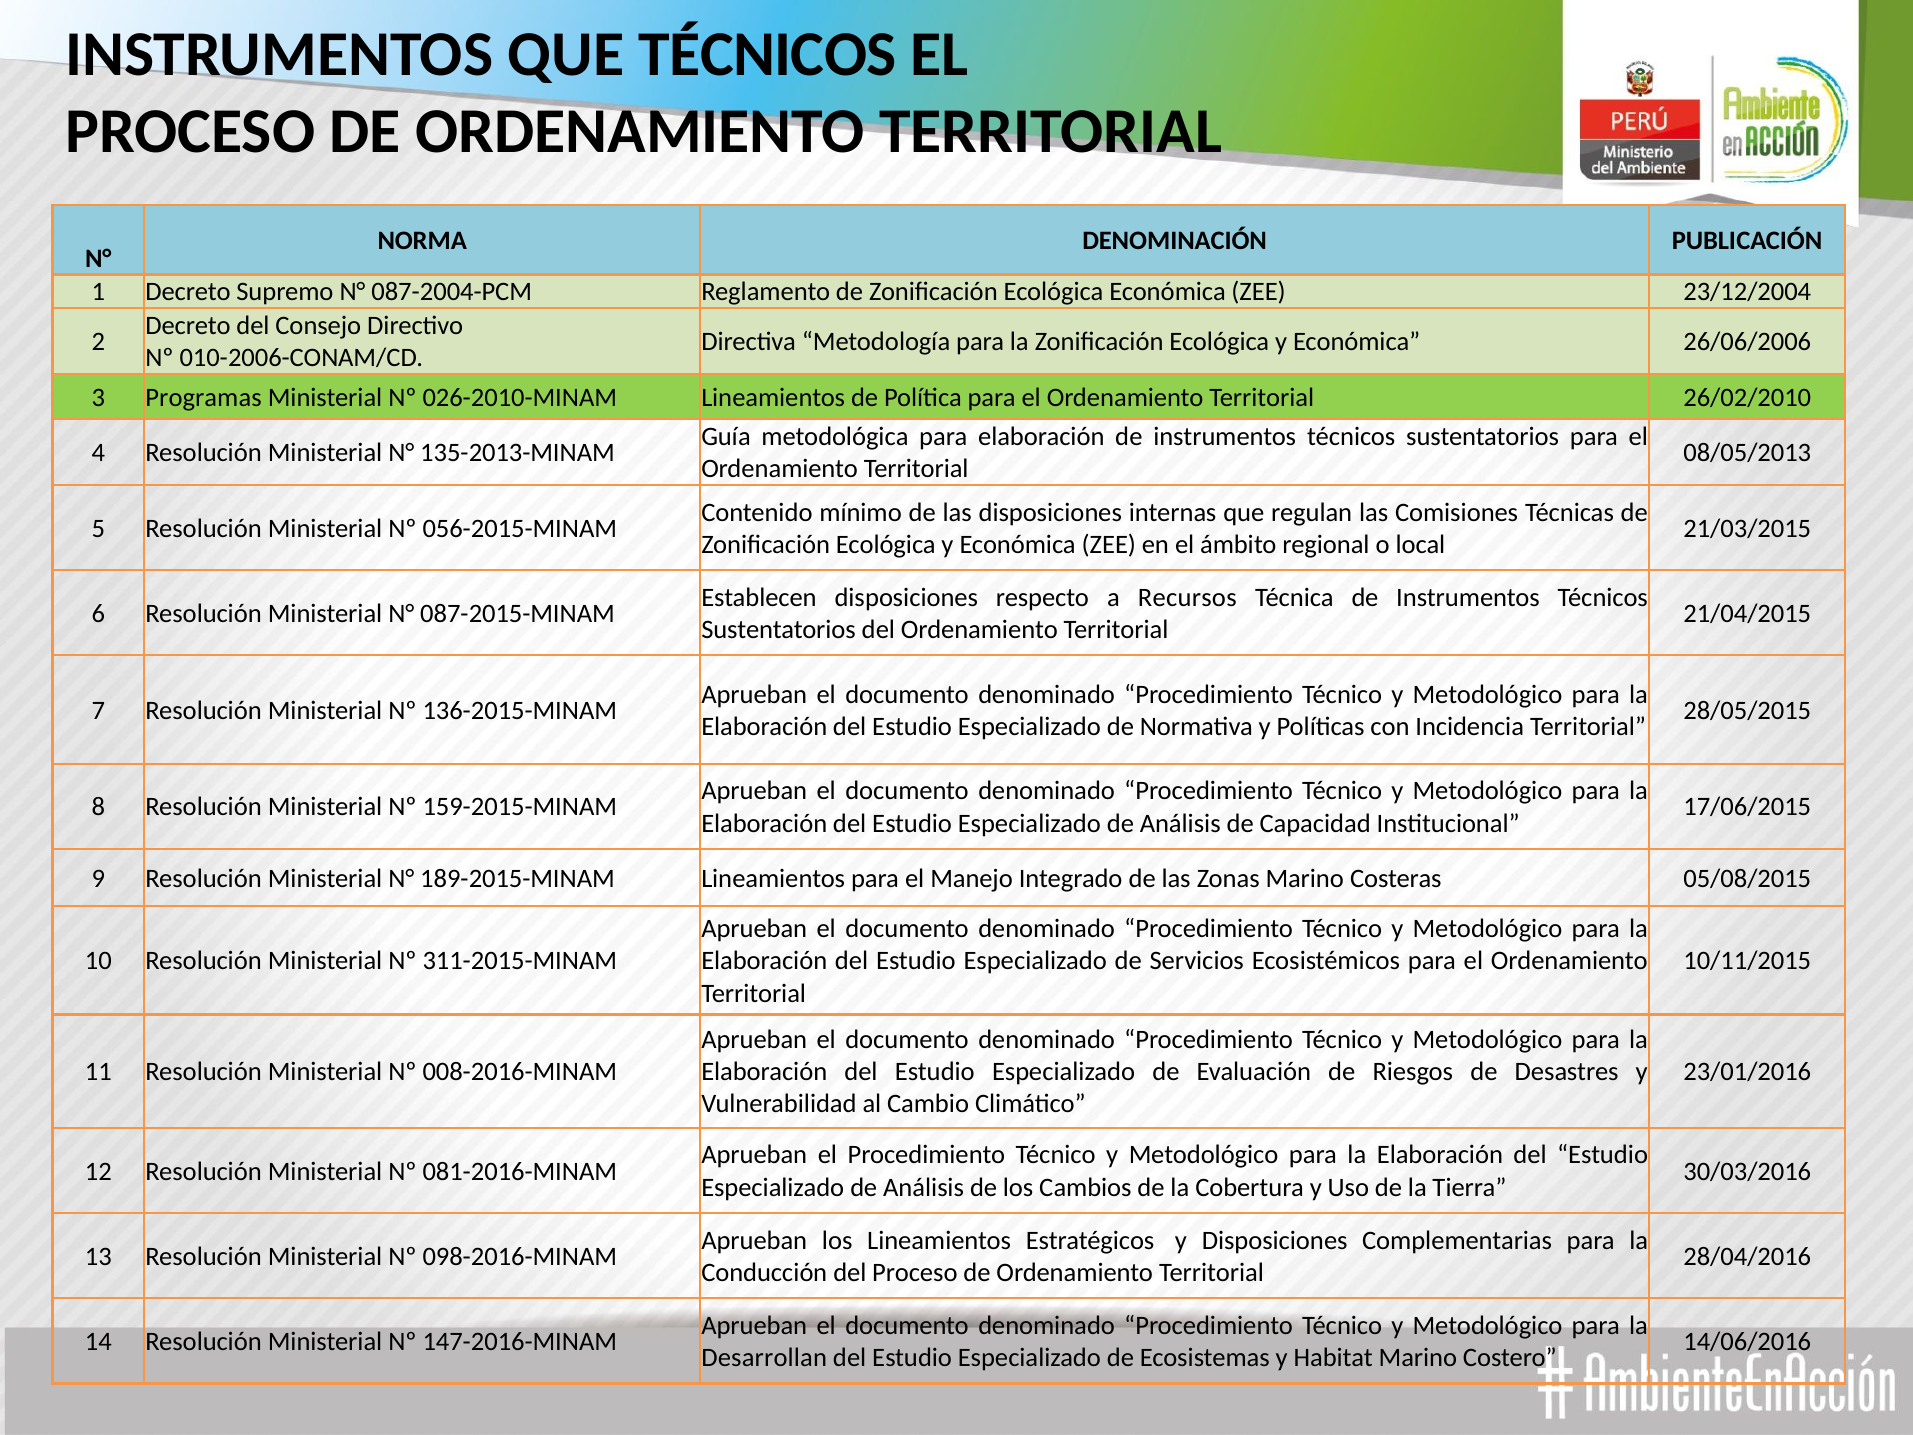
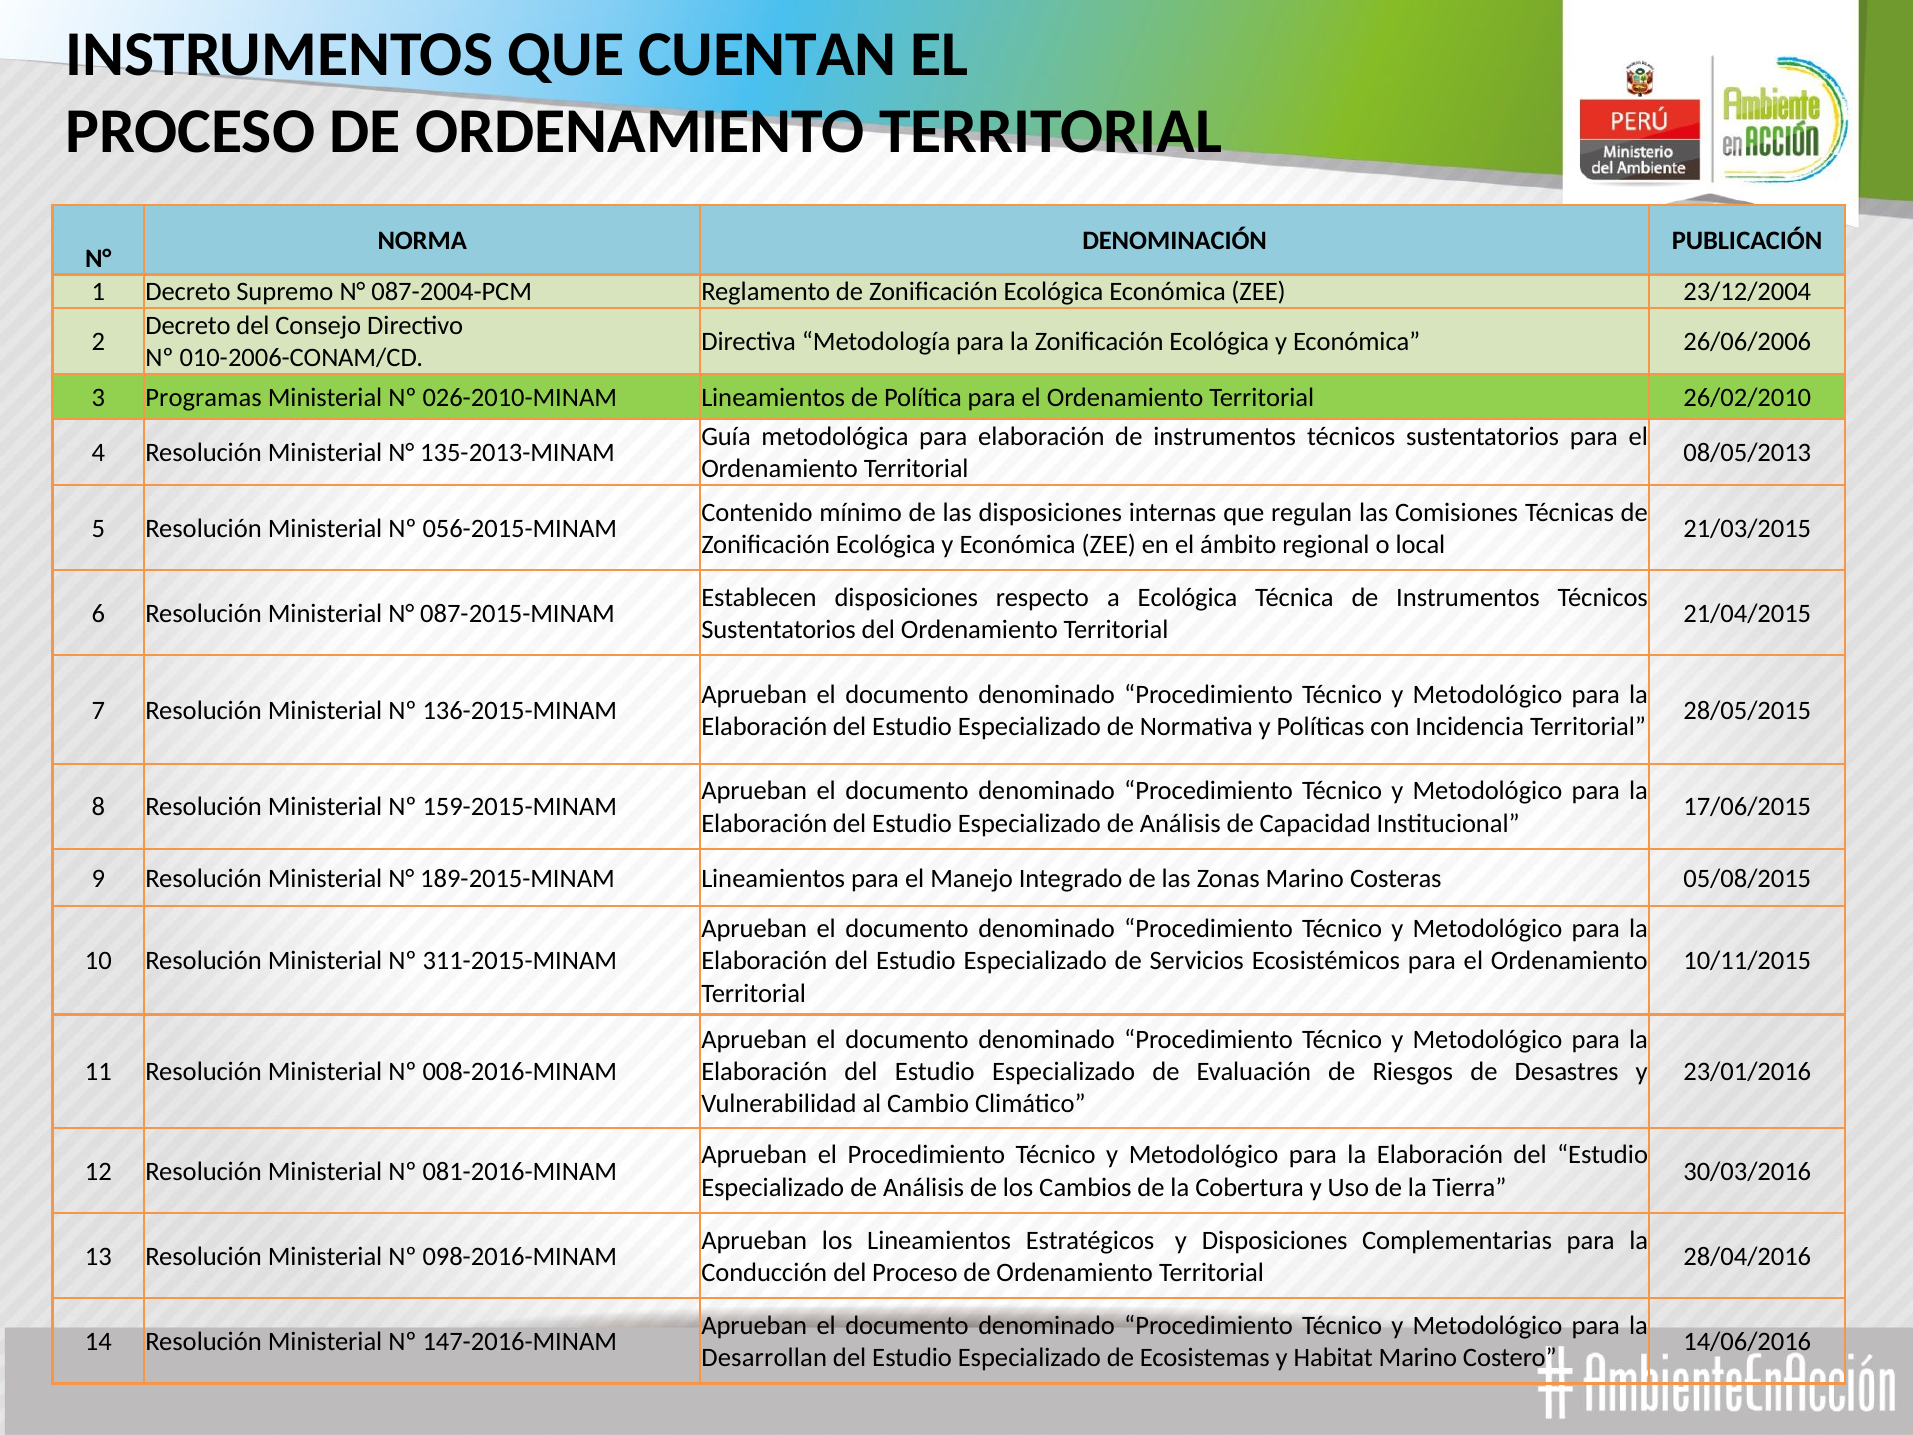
QUE TÉCNICOS: TÉCNICOS -> CUENTAN
a Recursos: Recursos -> Ecológica
